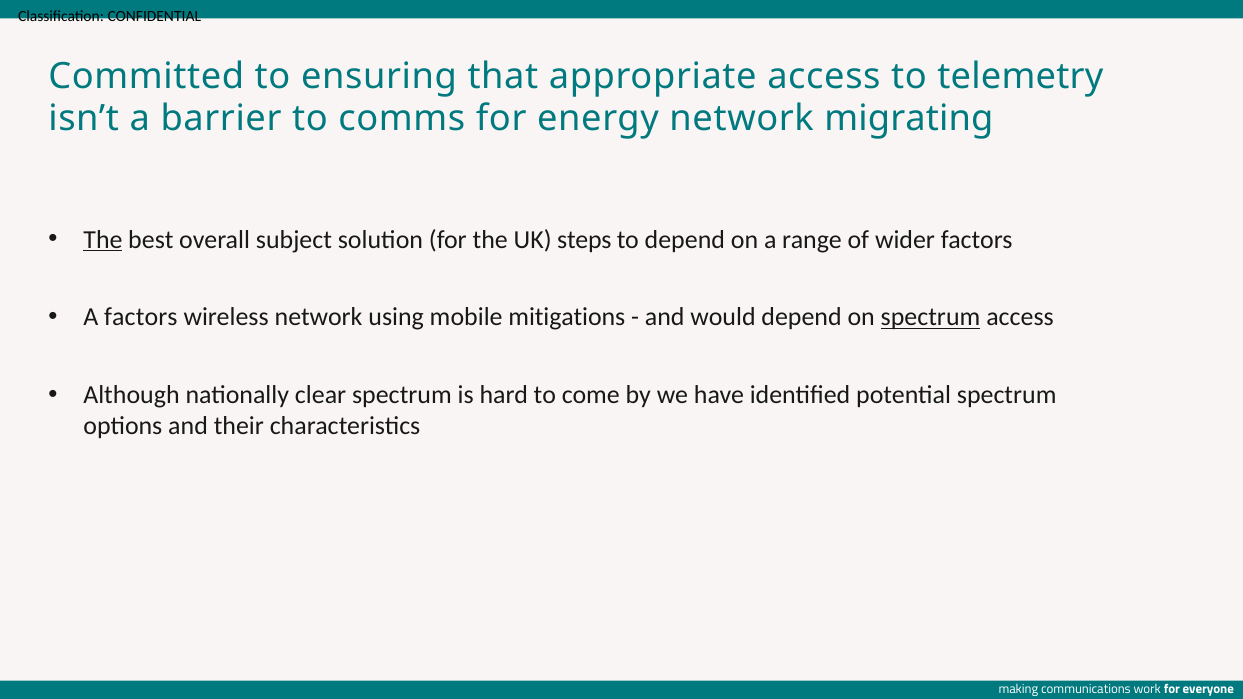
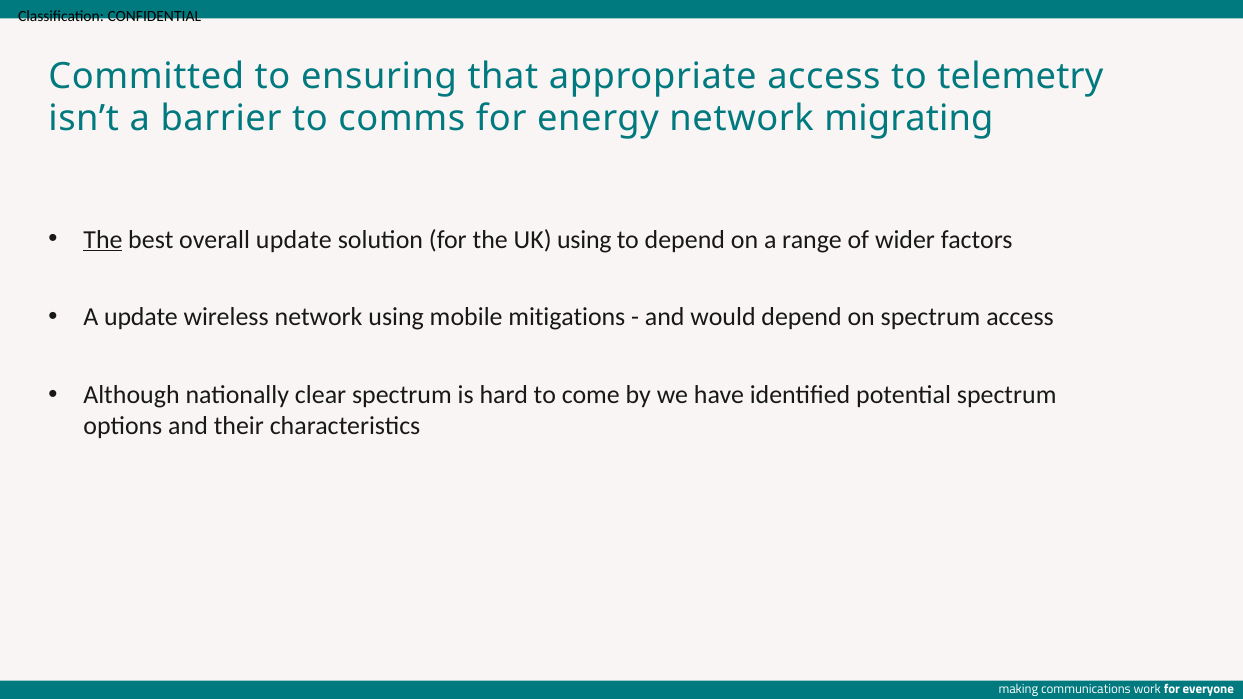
overall subject: subject -> update
UK steps: steps -> using
A factors: factors -> update
spectrum at (931, 317) underline: present -> none
